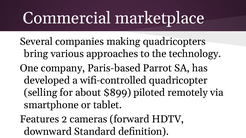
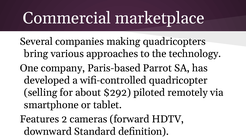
$899: $899 -> $292
